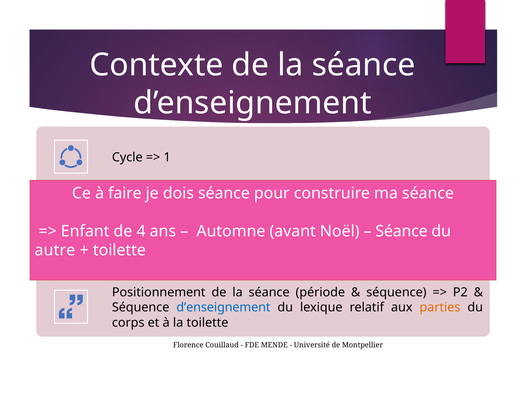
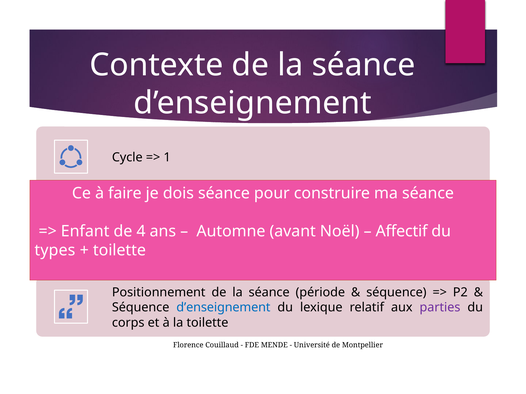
Séance at (402, 232): Séance -> Affectif
autre: autre -> types
parties colour: orange -> purple
